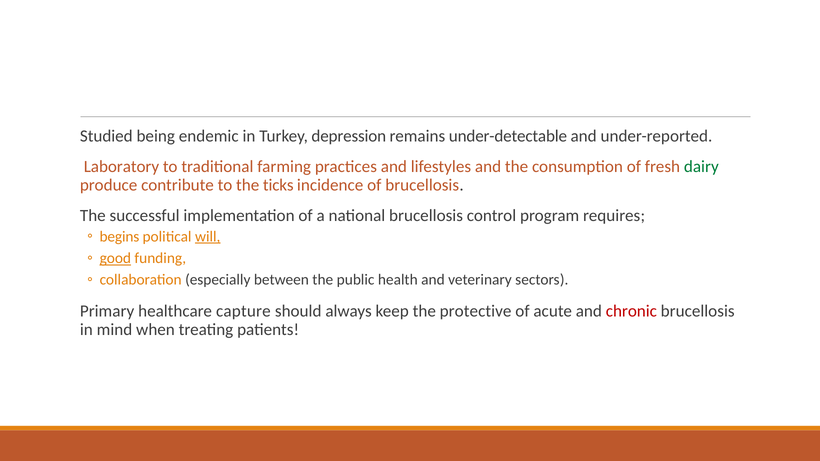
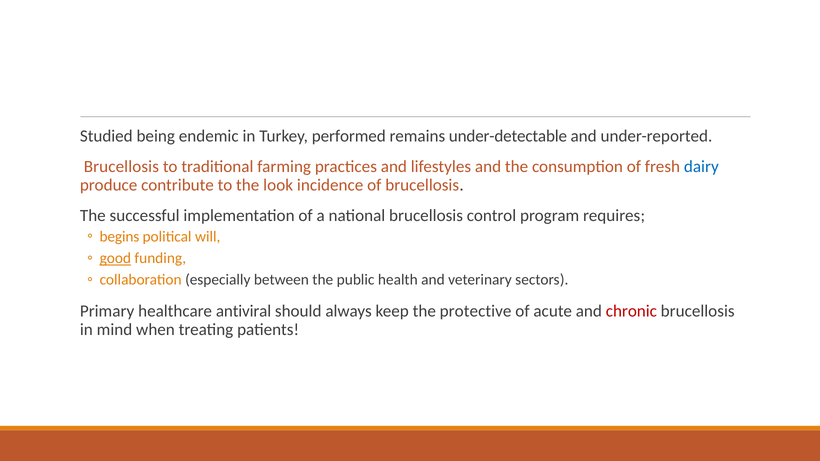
depression: depression -> performed
Laboratory at (121, 167): Laboratory -> Brucellosis
dairy colour: green -> blue
ticks: ticks -> look
will underline: present -> none
capture: capture -> antiviral
